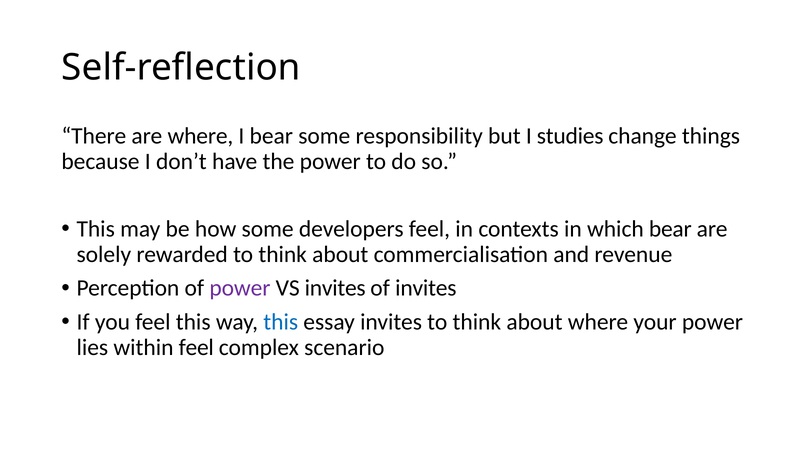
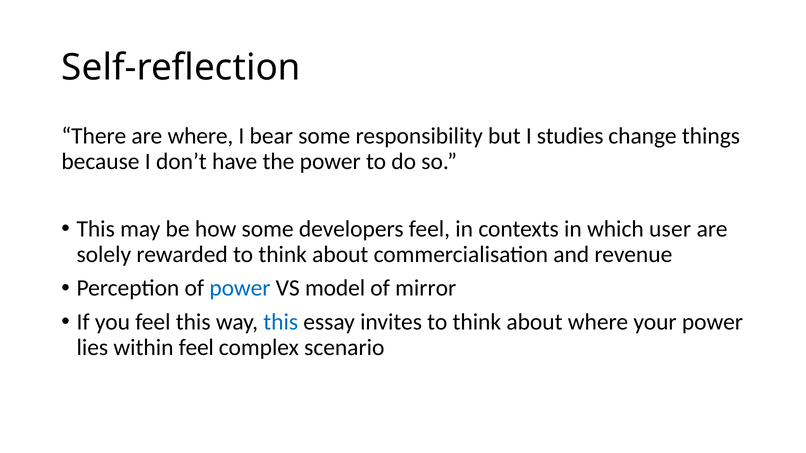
which bear: bear -> user
power at (240, 288) colour: purple -> blue
VS invites: invites -> model
of invites: invites -> mirror
